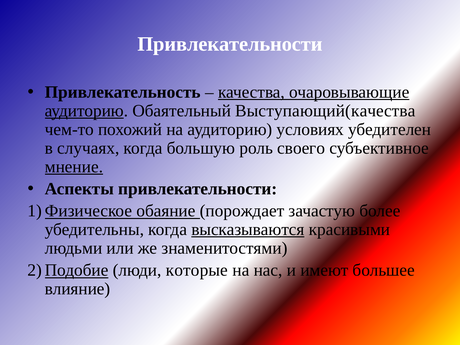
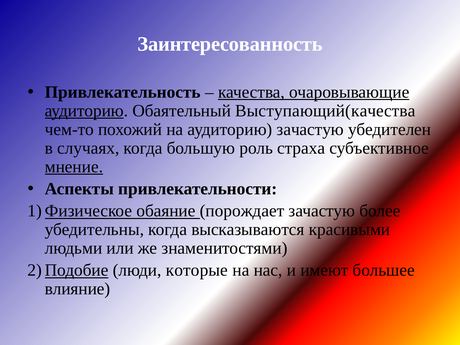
Привлекательности at (230, 44): Привлекательности -> Заинтересованность
аудиторию условиях: условиях -> зачастую
своего: своего -> страха
высказываются underline: present -> none
